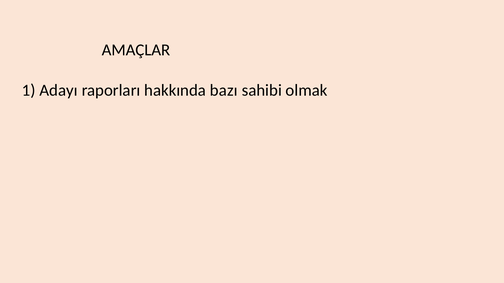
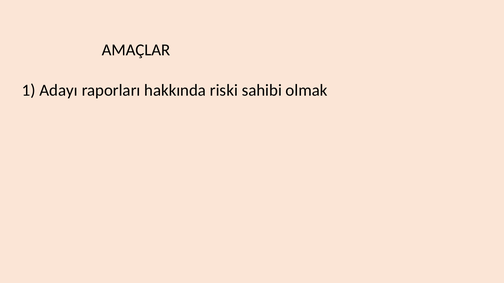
bazı: bazı -> riski
